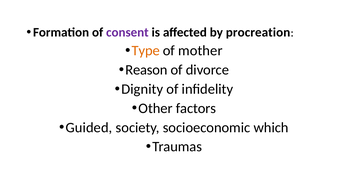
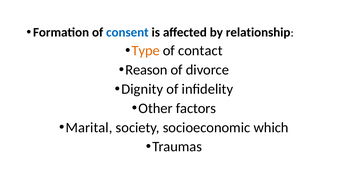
consent colour: purple -> blue
procreation: procreation -> relationship
mother: mother -> contact
Guided: Guided -> Marital
